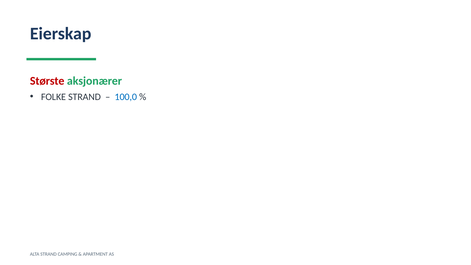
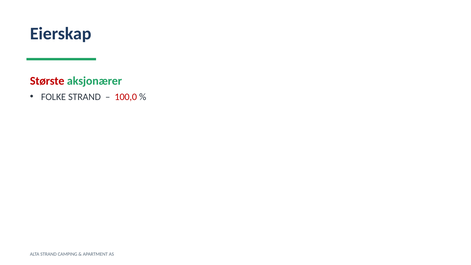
100,0 colour: blue -> red
